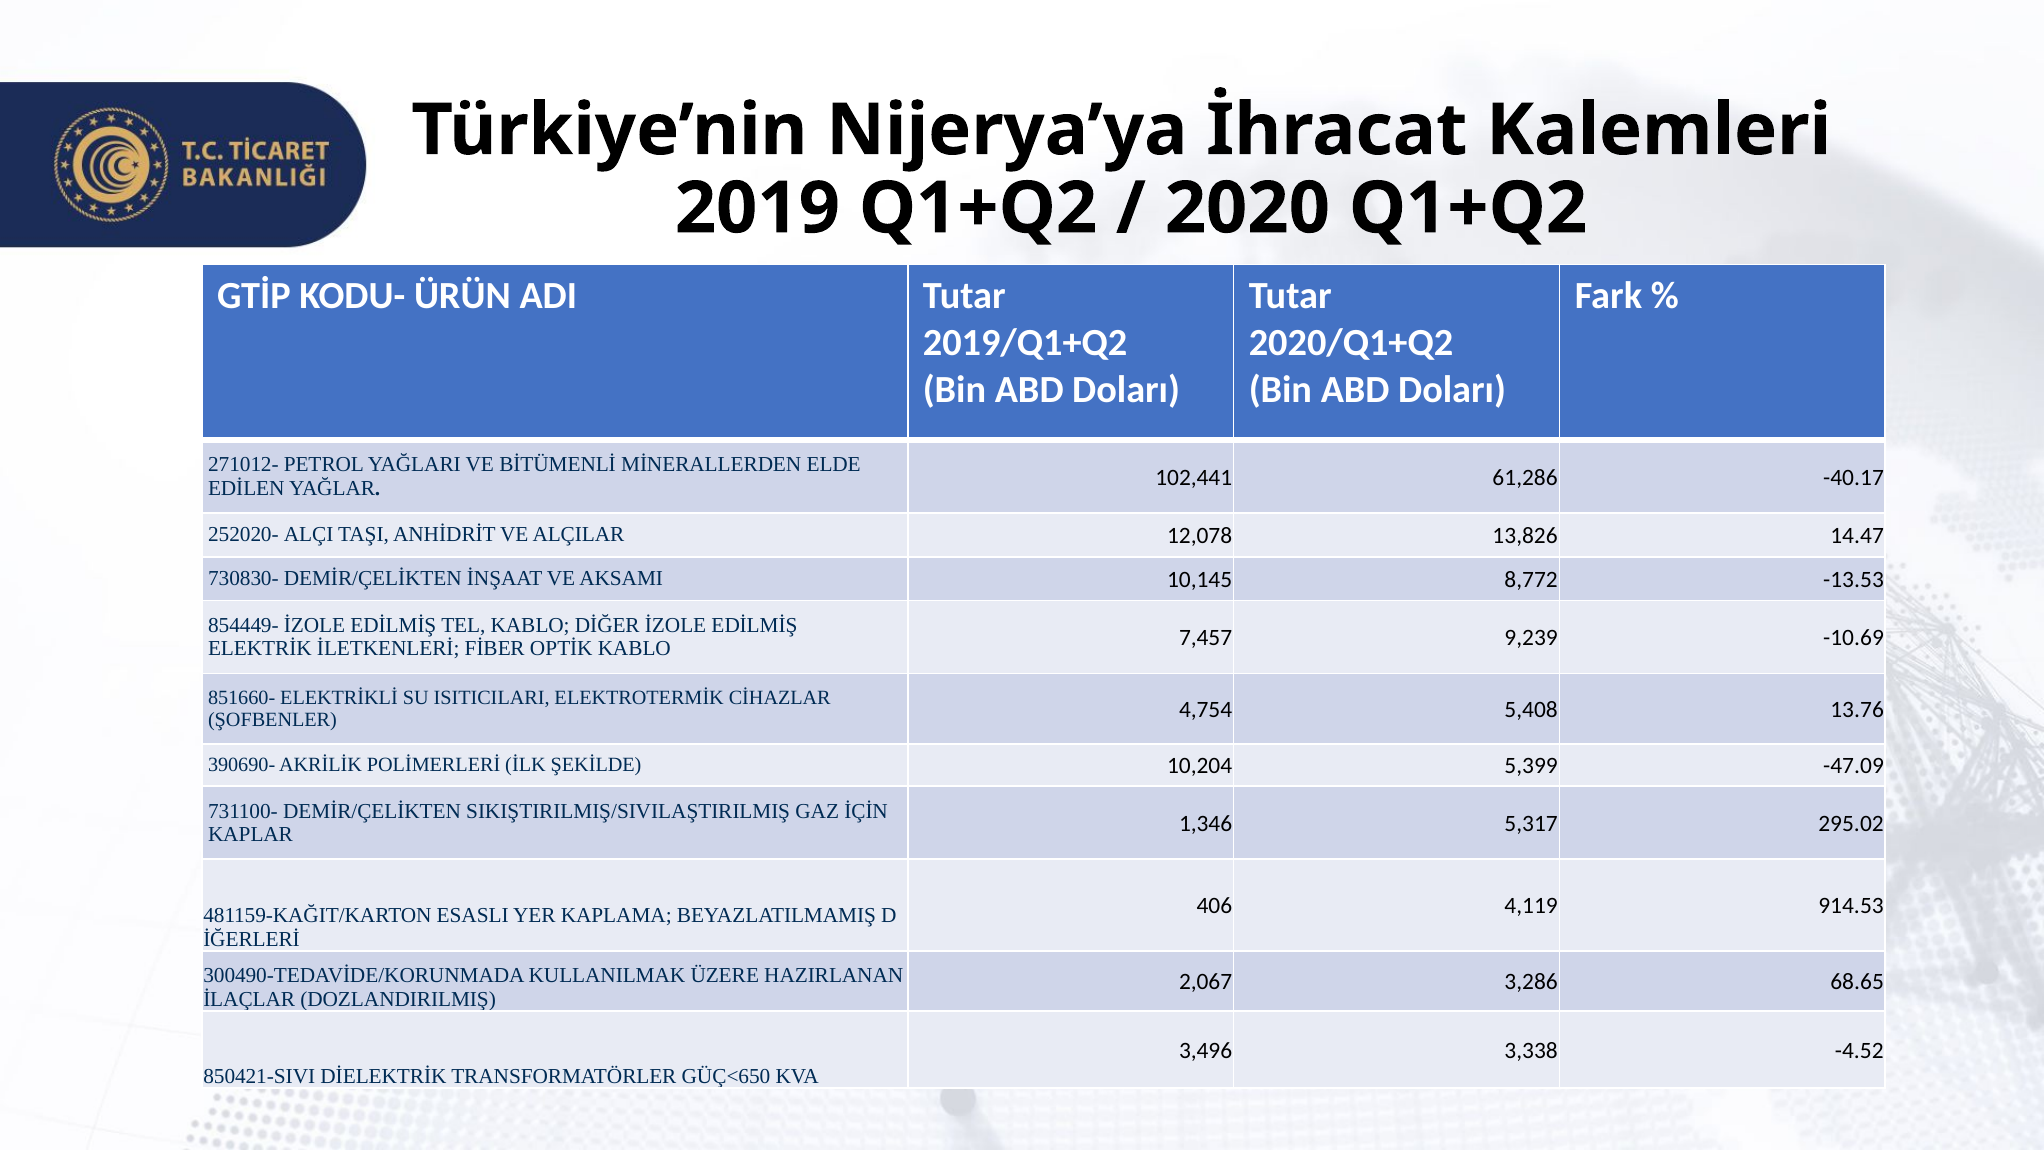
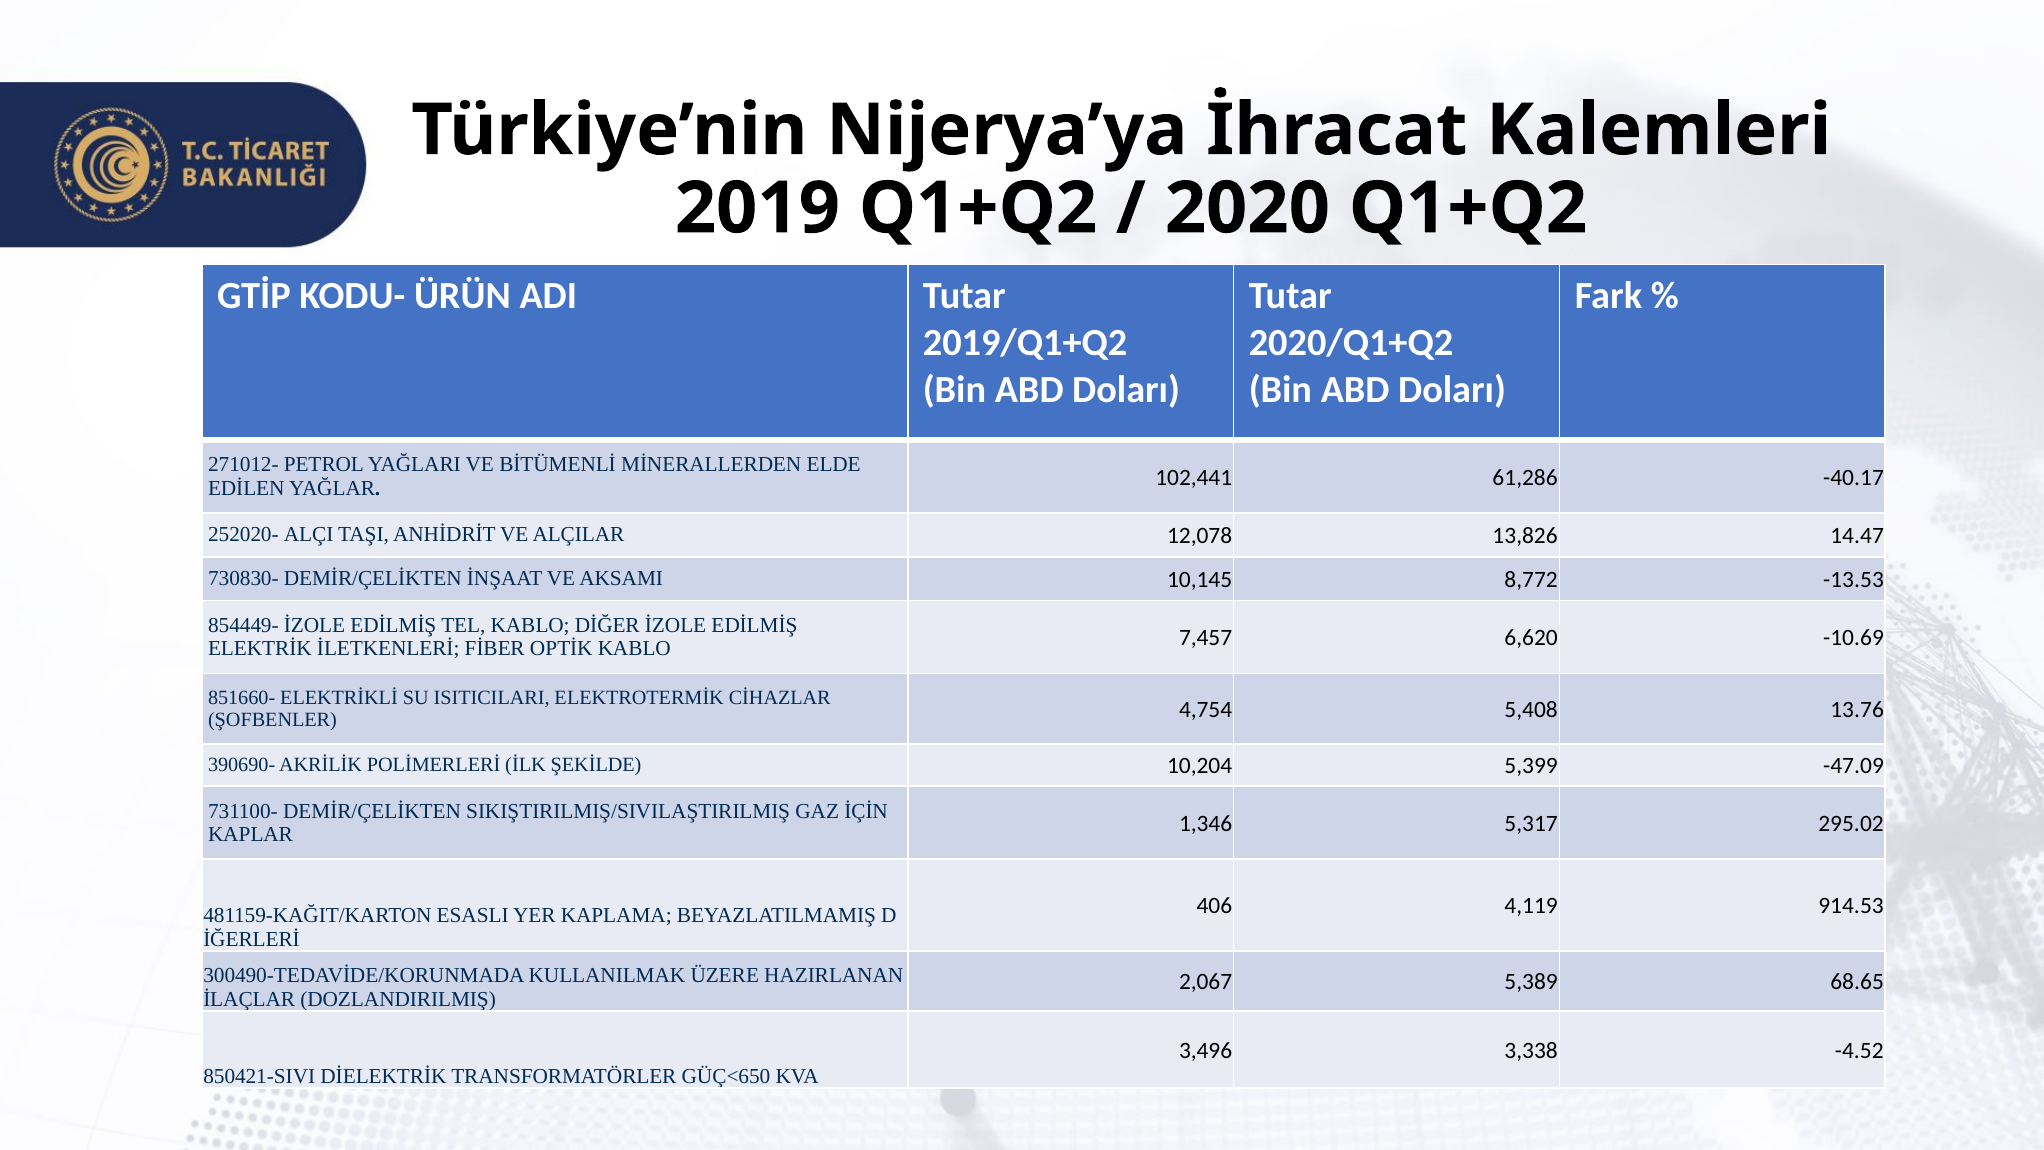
9,239: 9,239 -> 6,620
3,286: 3,286 -> 5,389
